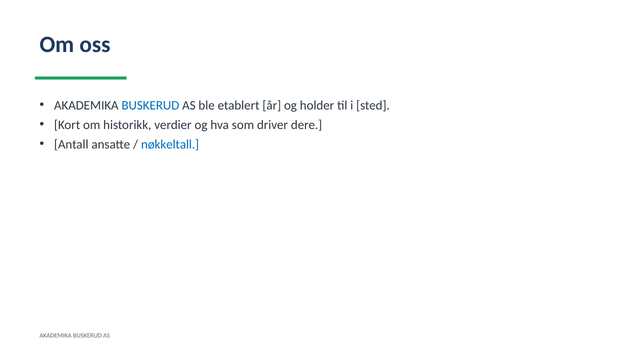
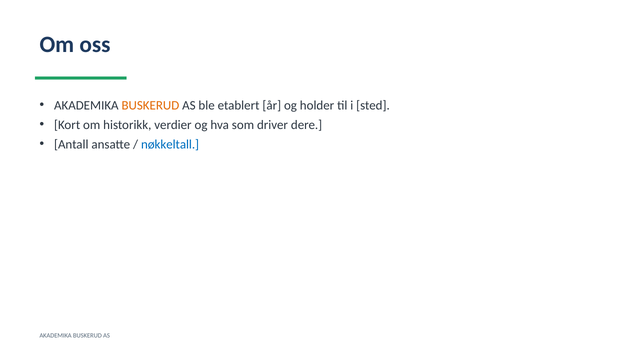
BUSKERUD at (150, 105) colour: blue -> orange
